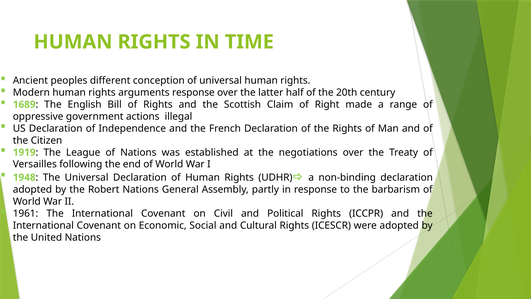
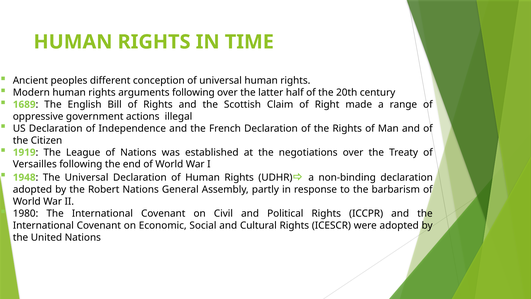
arguments response: response -> following
1961: 1961 -> 1980
